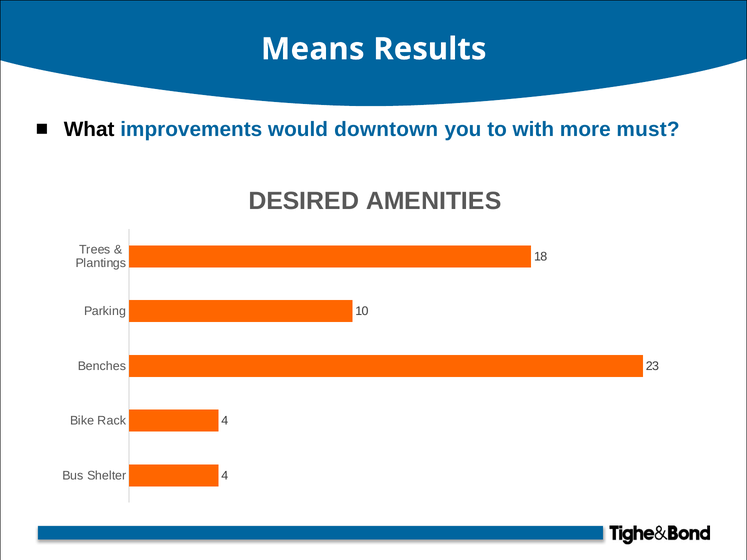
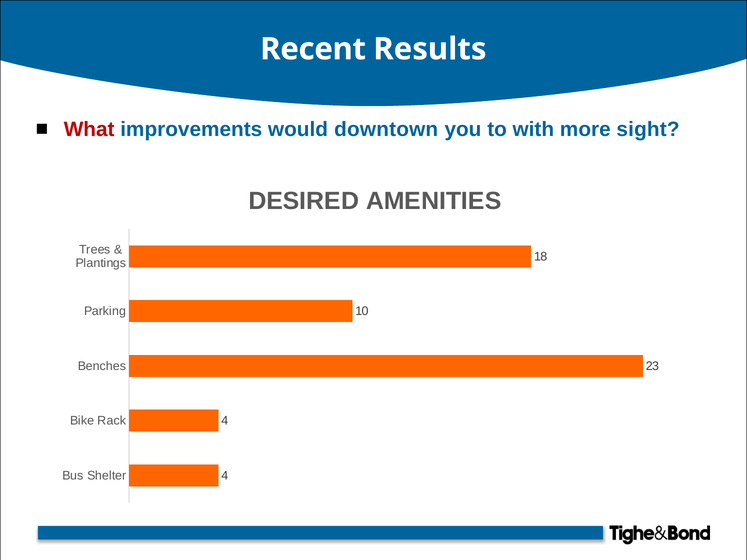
Means: Means -> Recent
What colour: black -> red
must: must -> sight
